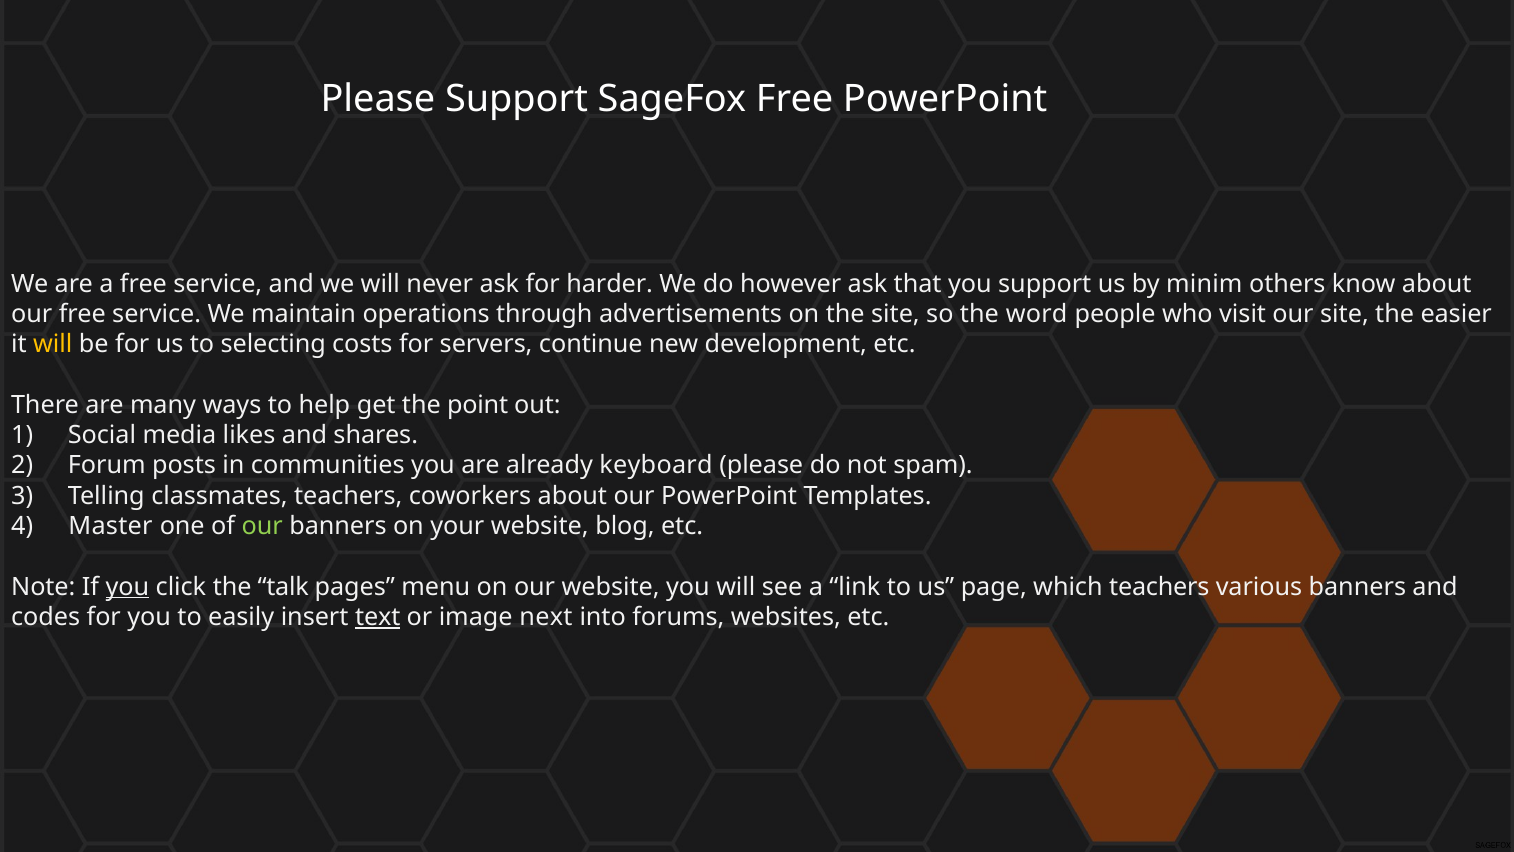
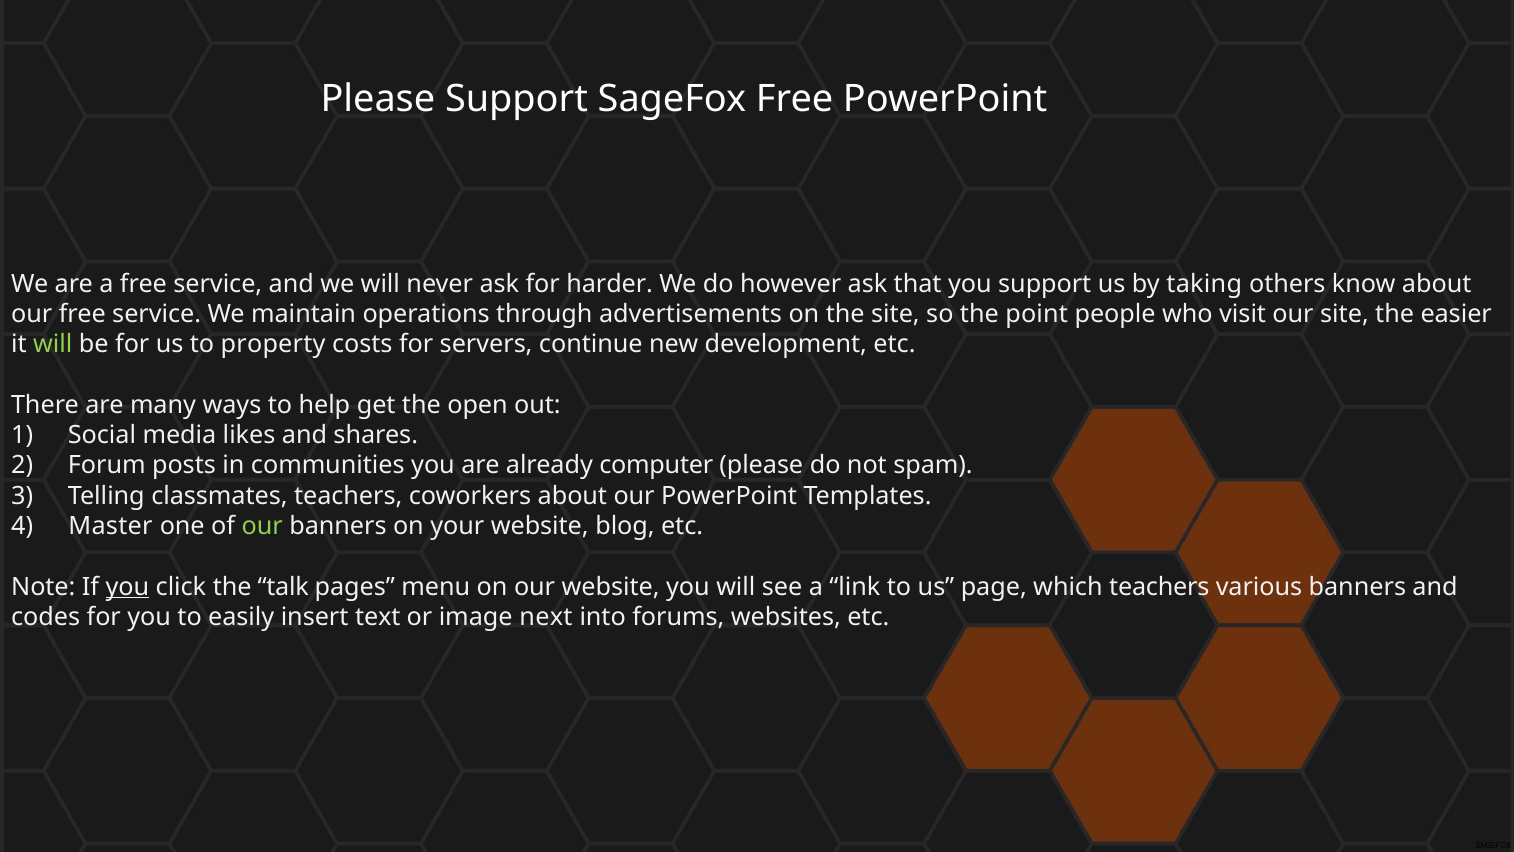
minim: minim -> taking
word: word -> point
will at (53, 344) colour: yellow -> light green
selecting: selecting -> property
point: point -> open
keyboard: keyboard -> computer
text underline: present -> none
